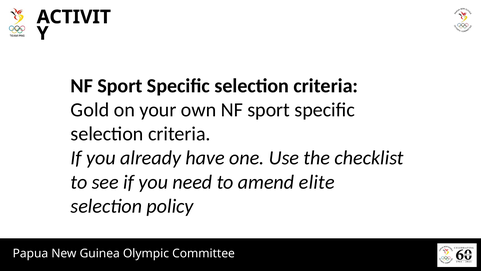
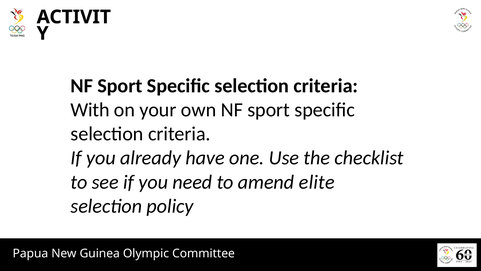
Gold: Gold -> With
